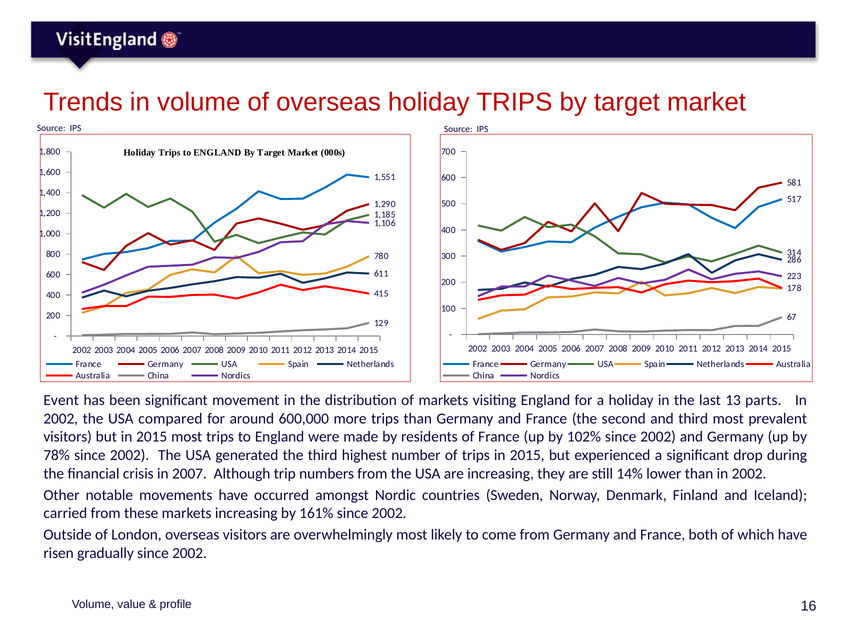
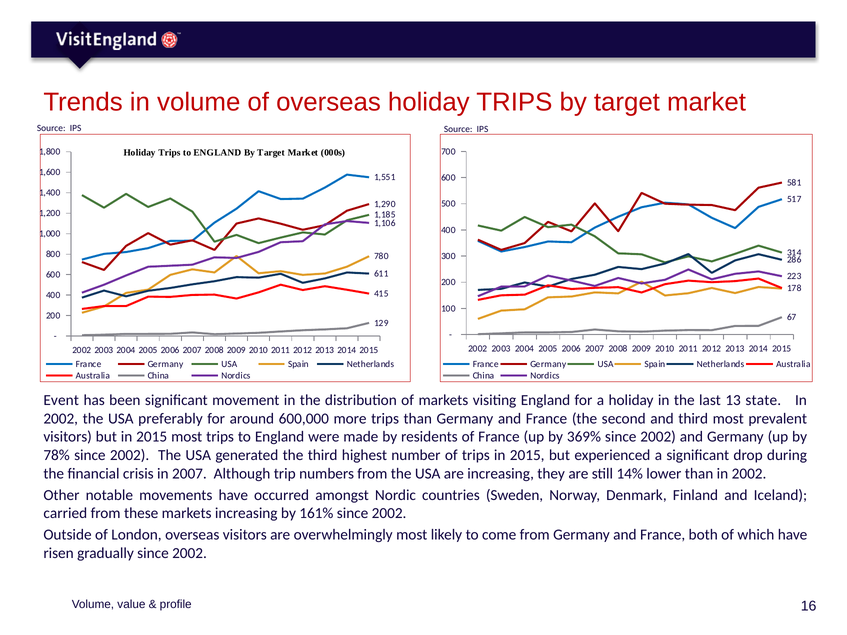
parts: parts -> state
compared: compared -> preferably
102%: 102% -> 369%
